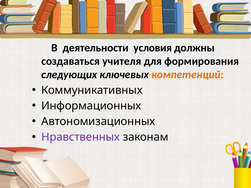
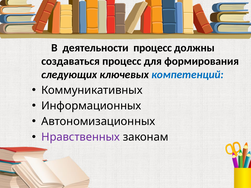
деятельности условия: условия -> процесс
создаваться учителя: учителя -> процесс
компетенций colour: orange -> blue
